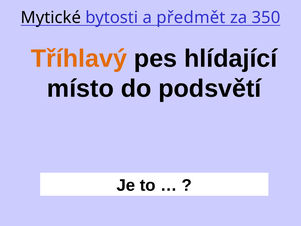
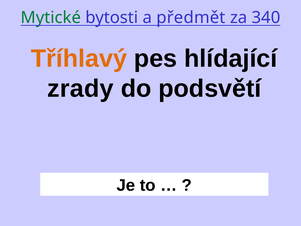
Mytické colour: black -> green
350: 350 -> 340
místo: místo -> zrady
